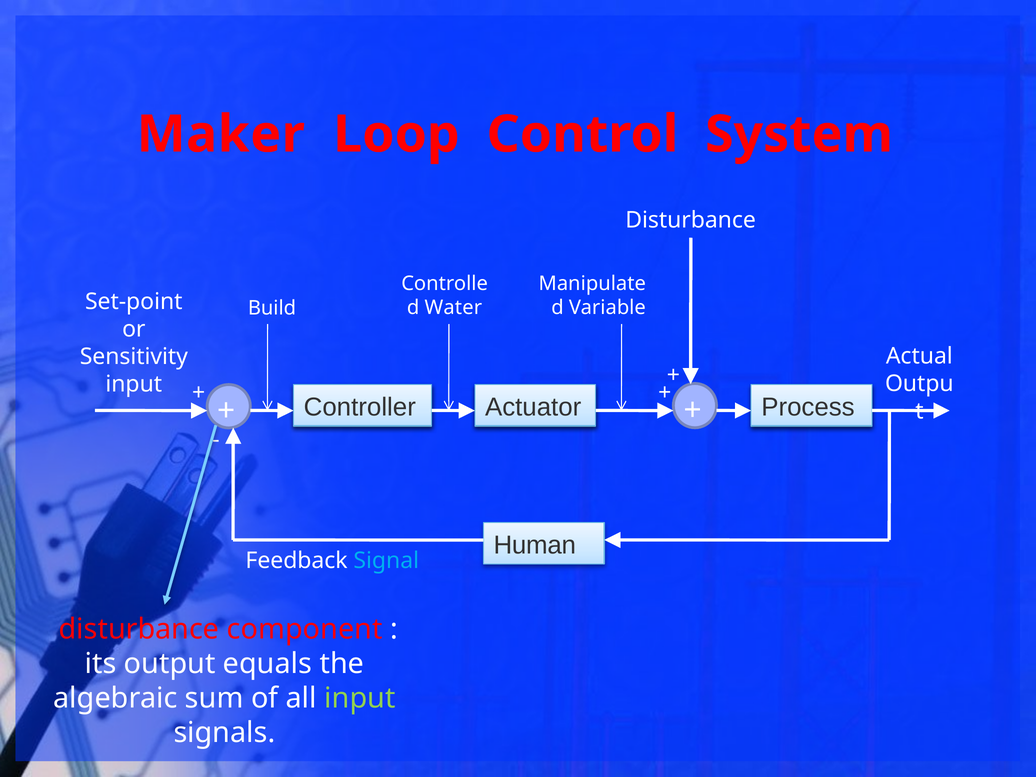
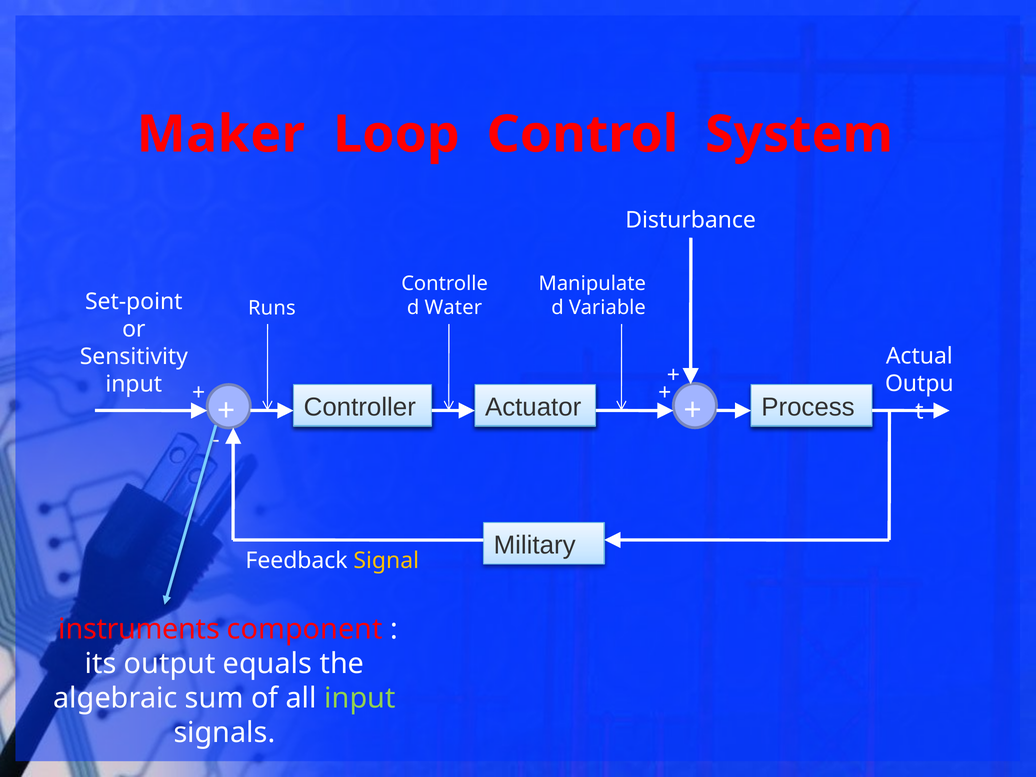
Build: Build -> Runs
Human: Human -> Military
Signal colour: light blue -> yellow
disturbance at (139, 629): disturbance -> instruments
